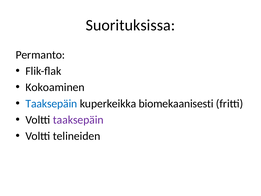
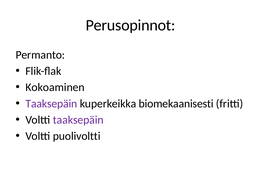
Suorituksissa: Suorituksissa -> Perusopinnot
Taaksepäin at (51, 103) colour: blue -> purple
telineiden: telineiden -> puolivoltti
